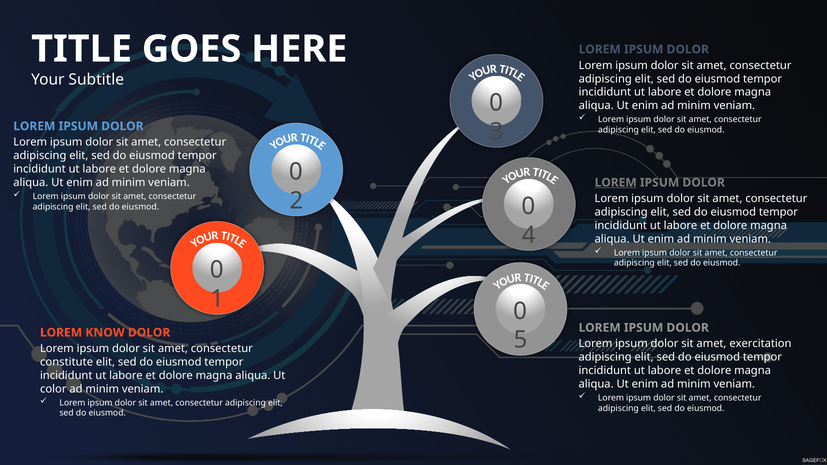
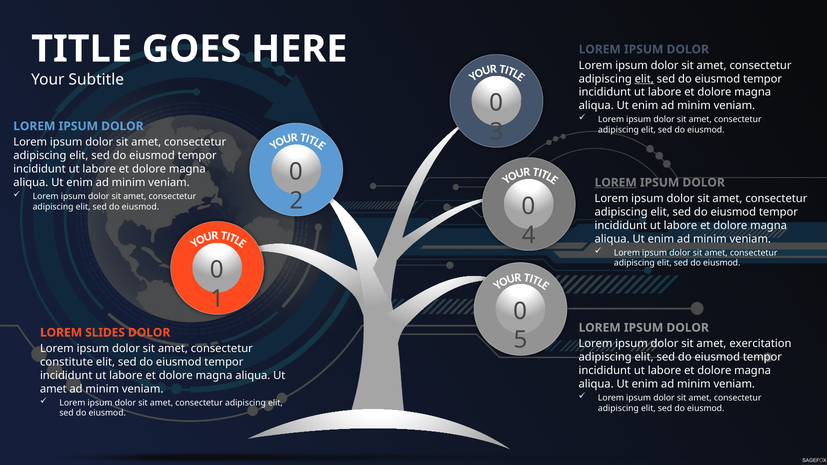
elit at (644, 79) underline: none -> present
KNOW: KNOW -> SLIDES
color at (53, 389): color -> amet
